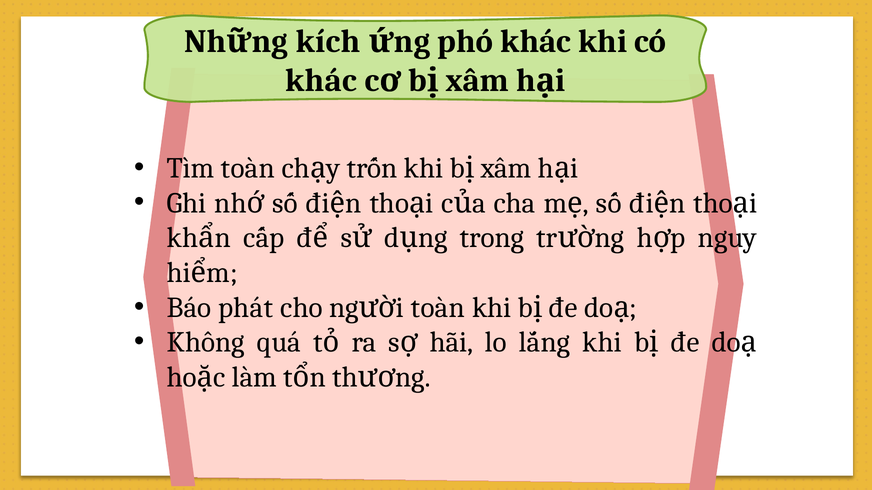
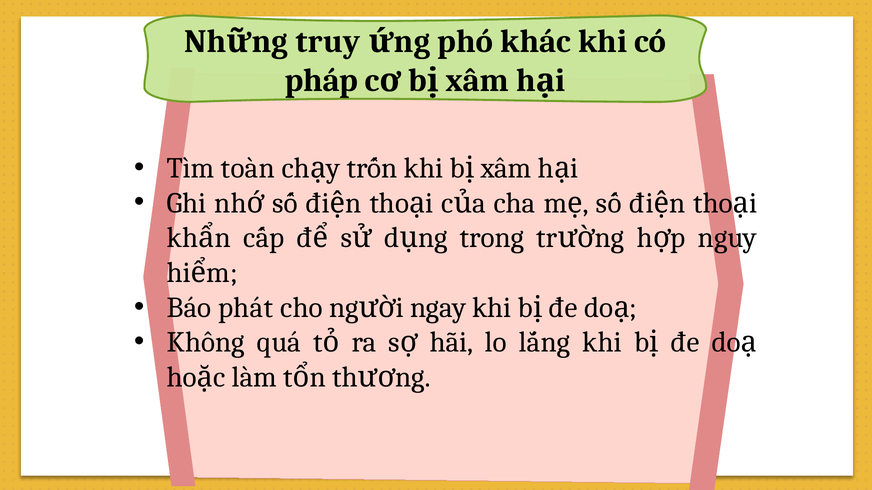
kích: kích -> truy
khác at (321, 81): khác -> pháp
toàn at (438, 308): toàn -> ngay
